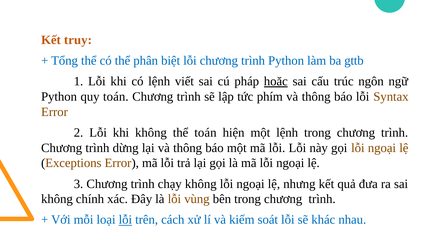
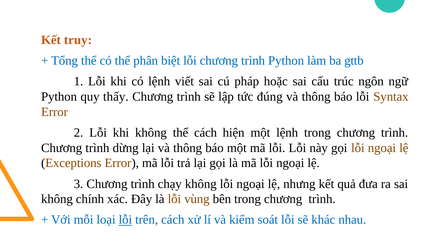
hoặc underline: present -> none
quy toán: toán -> thấy
phím: phím -> đúng
thể toán: toán -> cách
